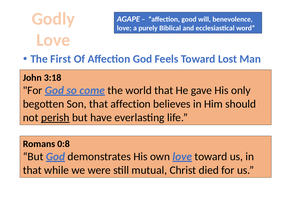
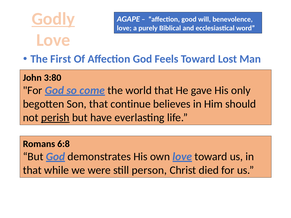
Godly underline: none -> present
3:18: 3:18 -> 3:80
that affection: affection -> continue
0:8: 0:8 -> 6:8
mutual: mutual -> person
